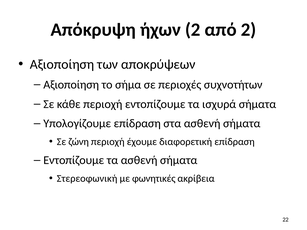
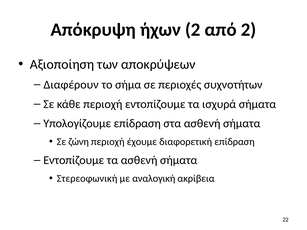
Αξιοποίηση at (71, 85): Αξιοποίηση -> Διαφέρουν
φωνητικές: φωνητικές -> αναλογική
